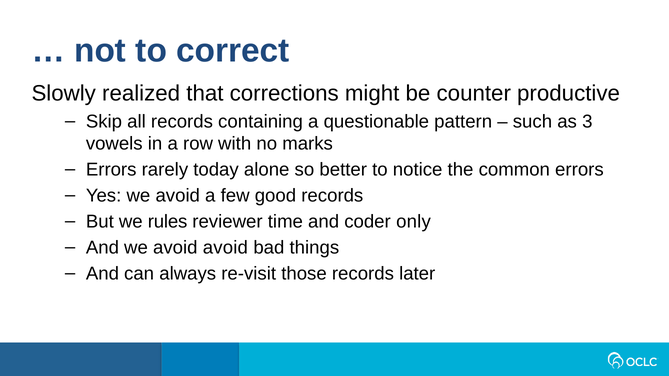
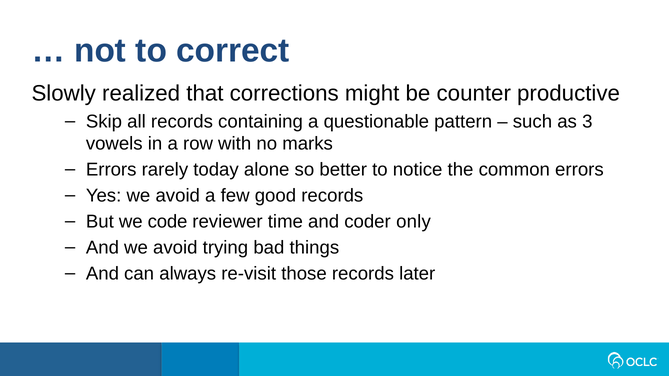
rules: rules -> code
avoid avoid: avoid -> trying
